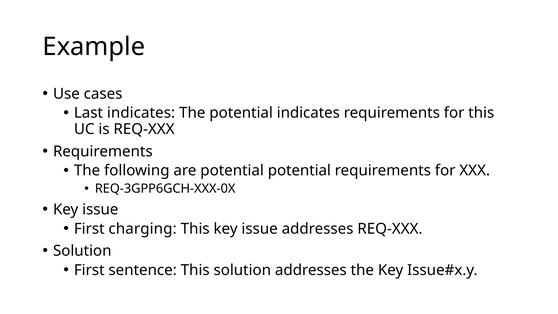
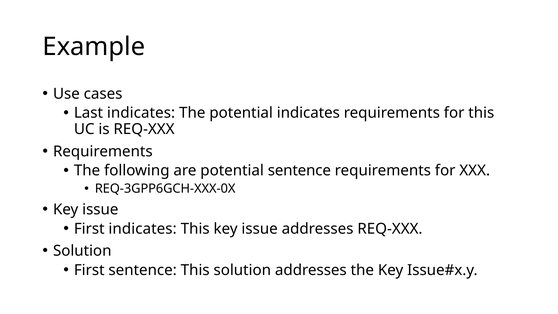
potential potential: potential -> sentence
First charging: charging -> indicates
